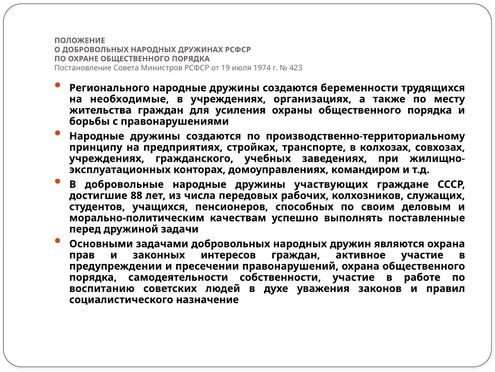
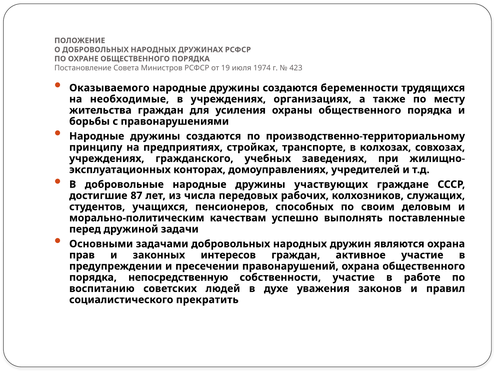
Регионального: Регионального -> Оказываемого
командиром: командиром -> учредителей
88: 88 -> 87
самодеятельности: самодеятельности -> непосредственную
назначение: назначение -> прекратить
